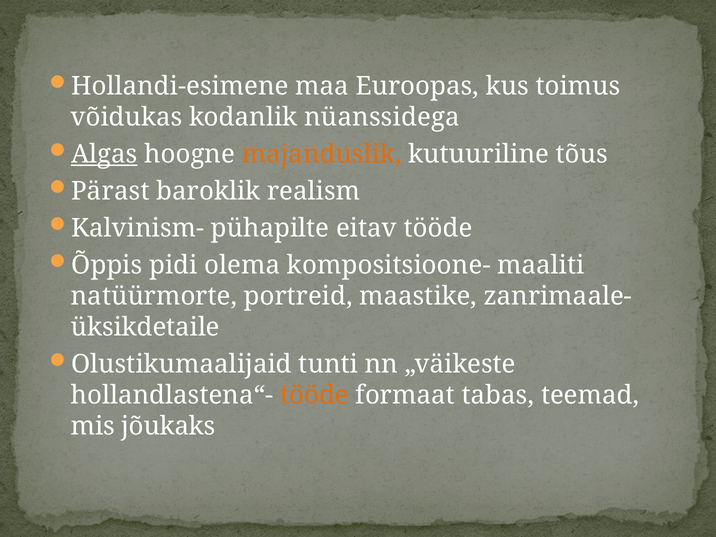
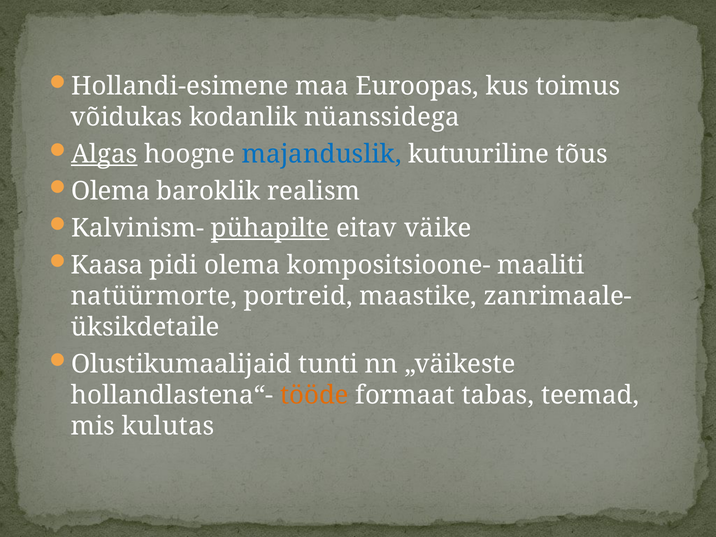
majanduslik colour: orange -> blue
Pärast at (110, 191): Pärast -> Olema
pühapilte underline: none -> present
eitav tööde: tööde -> väike
Õppis: Õppis -> Kaasa
jõukaks: jõukaks -> kulutas
